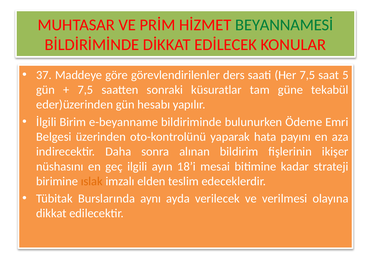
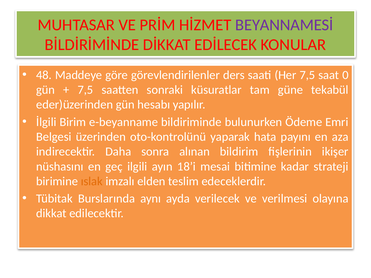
BEYANNAMESİ colour: green -> purple
37: 37 -> 48
5: 5 -> 0
